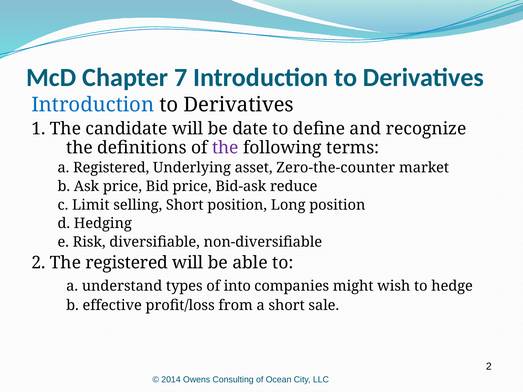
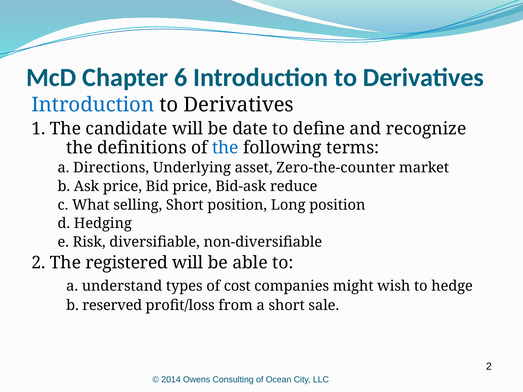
7: 7 -> 6
the at (225, 148) colour: purple -> blue
a Registered: Registered -> Directions
Limit: Limit -> What
into: into -> cost
effective: effective -> reserved
